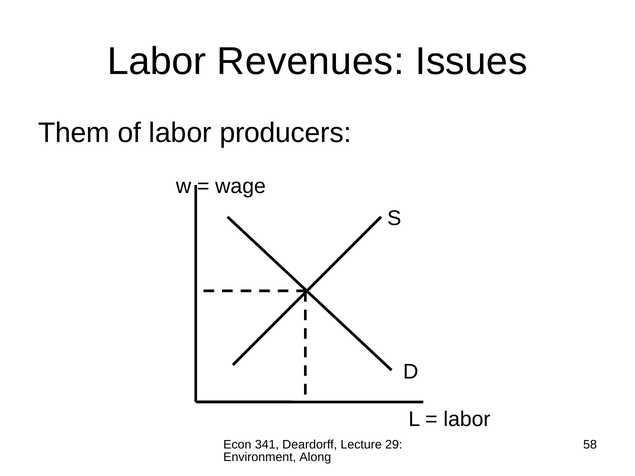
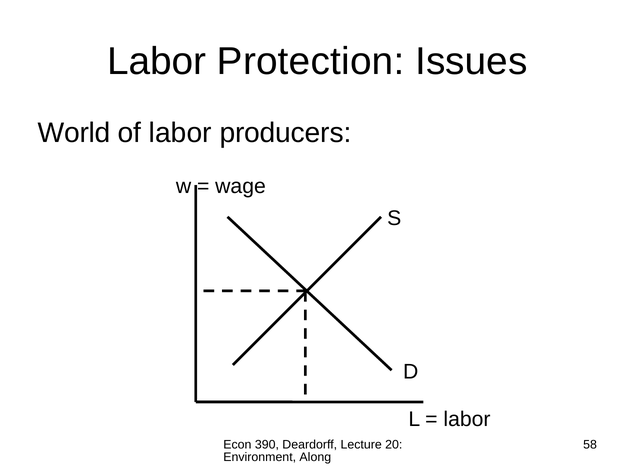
Revenues: Revenues -> Protection
Them: Them -> World
341: 341 -> 390
29: 29 -> 20
